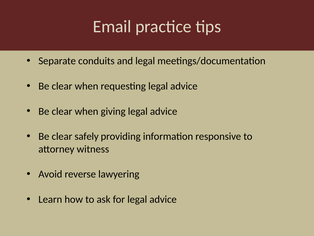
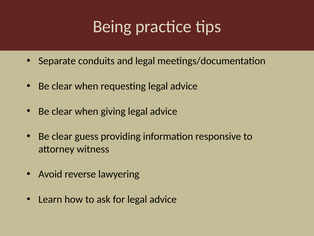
Email: Email -> Being
safely: safely -> guess
